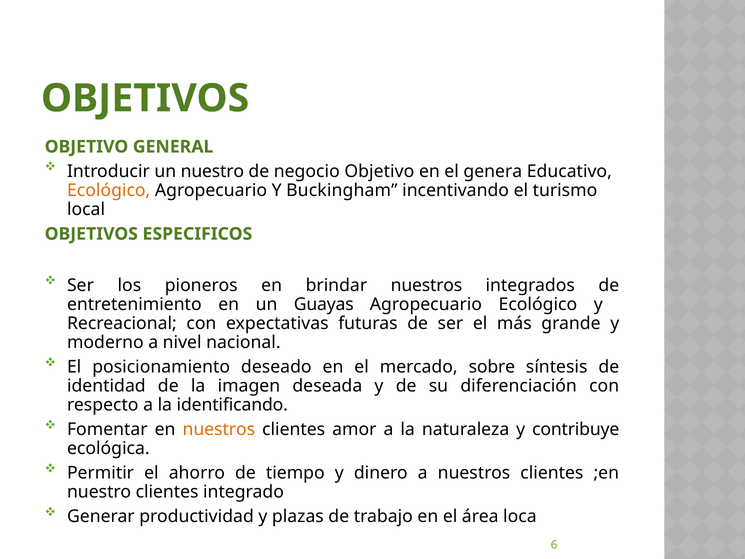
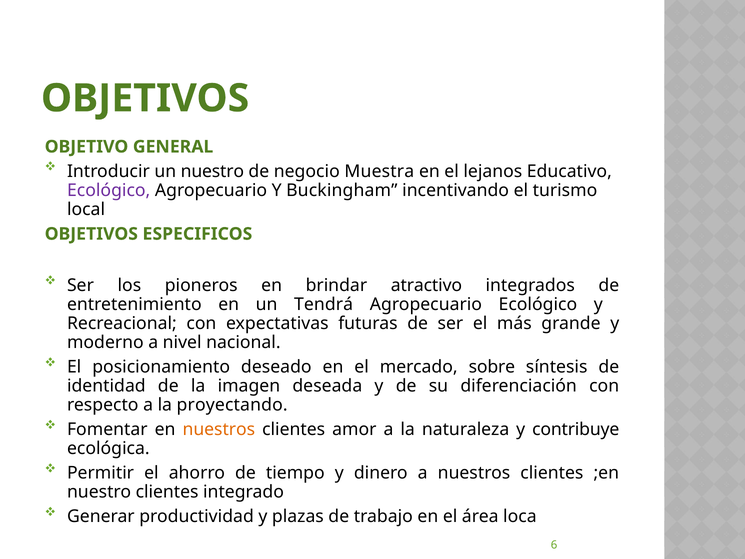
negocio Objetivo: Objetivo -> Muestra
genera: genera -> lejanos
Ecológico at (109, 190) colour: orange -> purple
brindar nuestros: nuestros -> atractivo
Guayas: Guayas -> Tendrá
identificando: identificando -> proyectando
